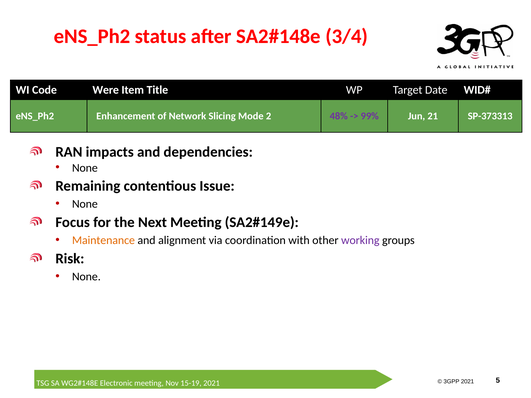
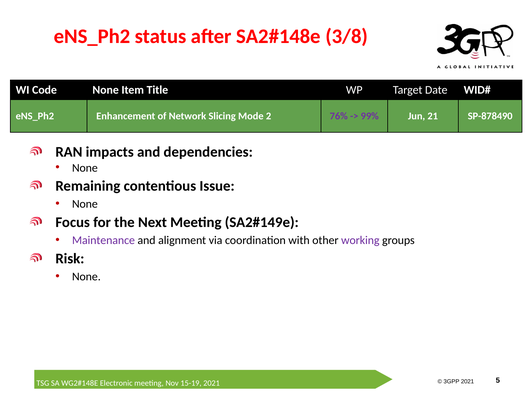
3/4: 3/4 -> 3/8
Code Were: Were -> None
48%: 48% -> 76%
SP-373313: SP-373313 -> SP-878490
Maintenance colour: orange -> purple
